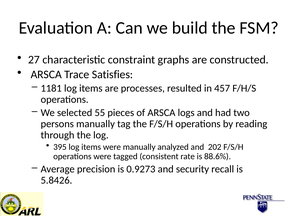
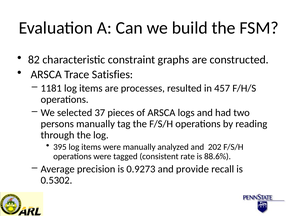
27: 27 -> 82
55: 55 -> 37
security: security -> provide
5.8426: 5.8426 -> 0.5302
